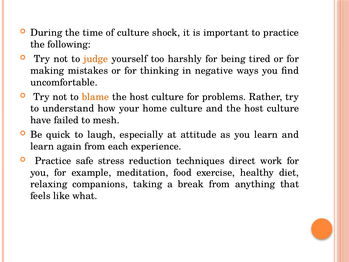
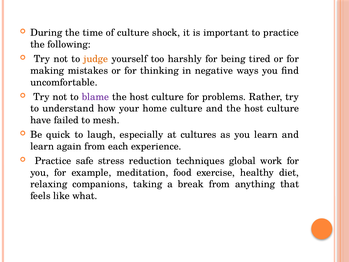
blame colour: orange -> purple
attitude: attitude -> cultures
direct: direct -> global
